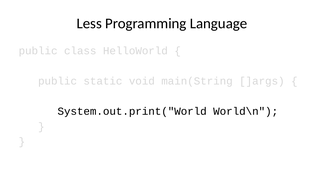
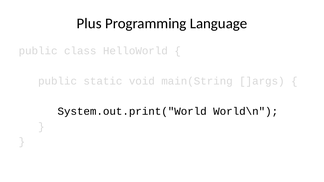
Less: Less -> Plus
